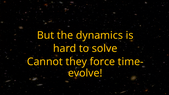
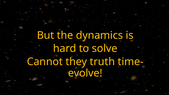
force: force -> truth
